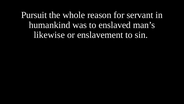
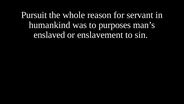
enslaved: enslaved -> purposes
likewise: likewise -> enslaved
